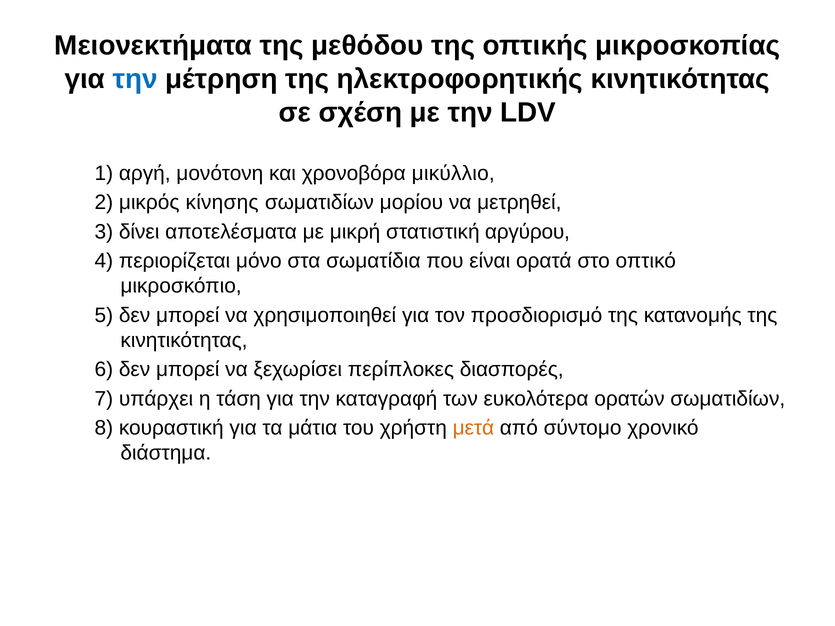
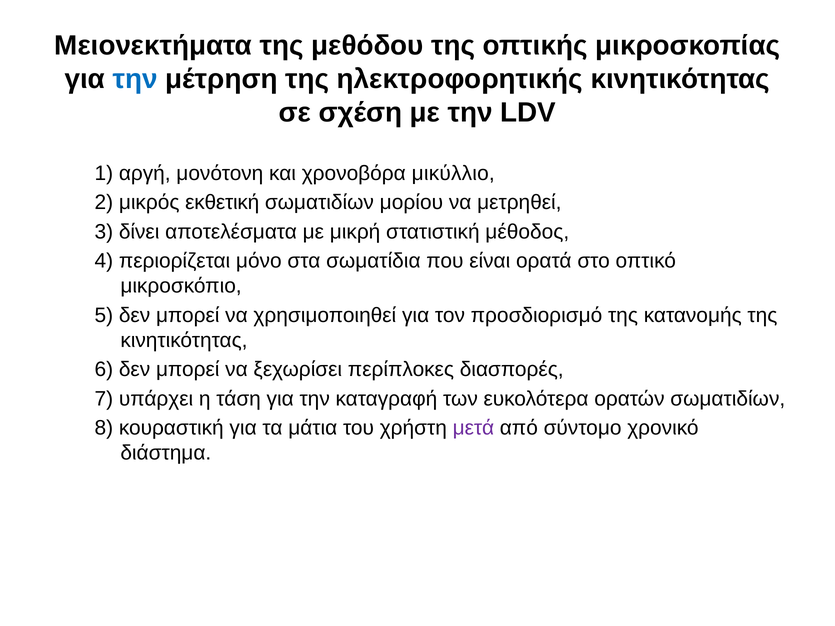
κίνησης: κίνησης -> εκθετική
αργύρου: αργύρου -> μέθοδος
μετά colour: orange -> purple
